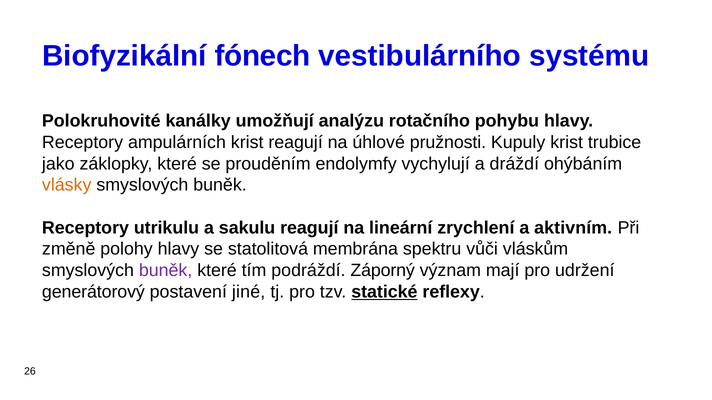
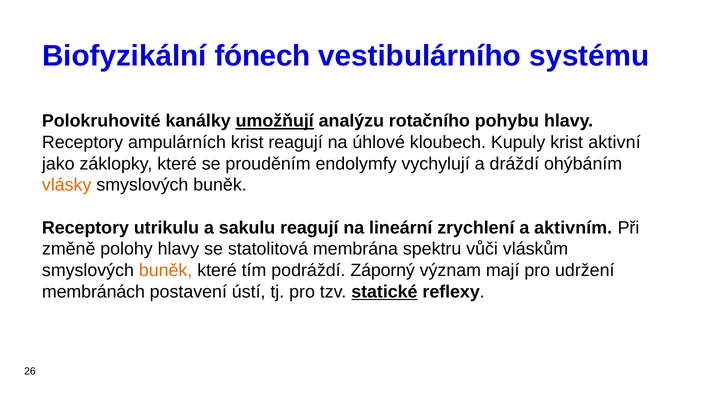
umožňují underline: none -> present
pružnosti: pružnosti -> kloubech
trubice: trubice -> aktivní
buněk at (166, 271) colour: purple -> orange
generátorový: generátorový -> membránách
jiné: jiné -> ústí
